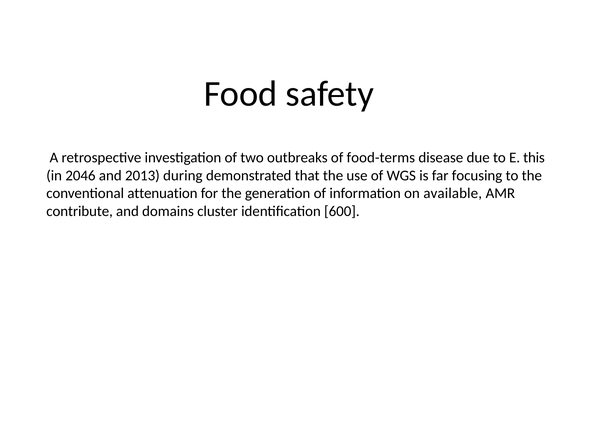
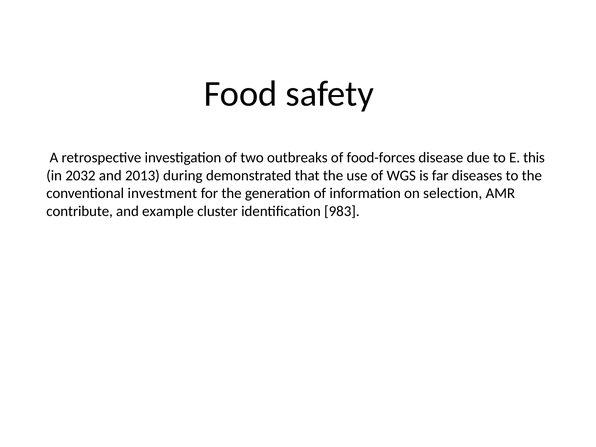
food-terms: food-terms -> food-forces
2046: 2046 -> 2032
focusing: focusing -> diseases
attenuation: attenuation -> investment
available: available -> selection
domains: domains -> example
600: 600 -> 983
